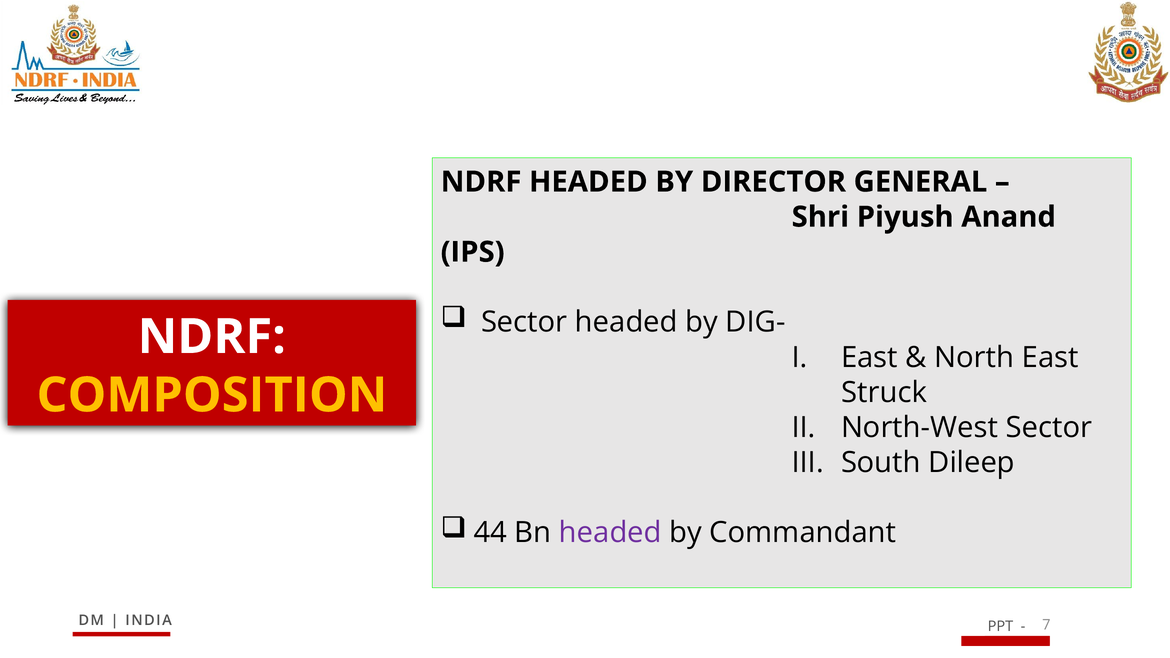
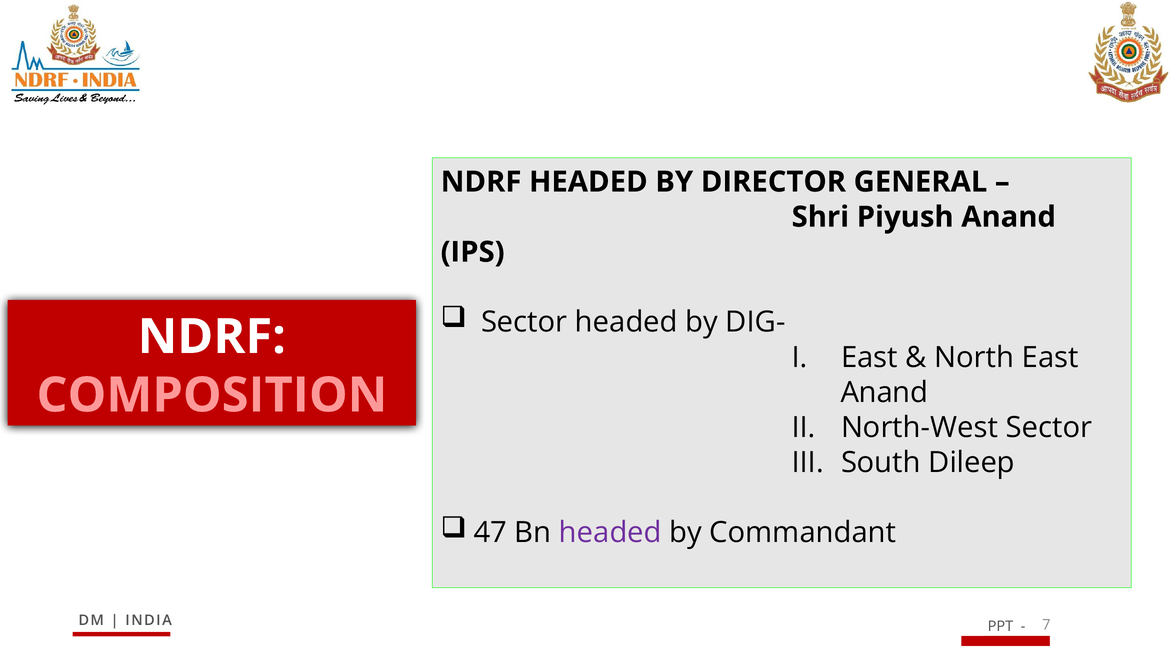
COMPOSITION colour: yellow -> pink
Struck at (884, 393): Struck -> Anand
44: 44 -> 47
